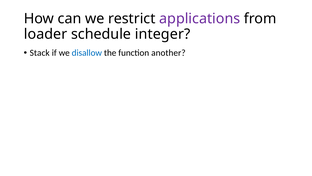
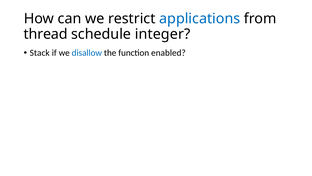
applications colour: purple -> blue
loader: loader -> thread
another: another -> enabled
